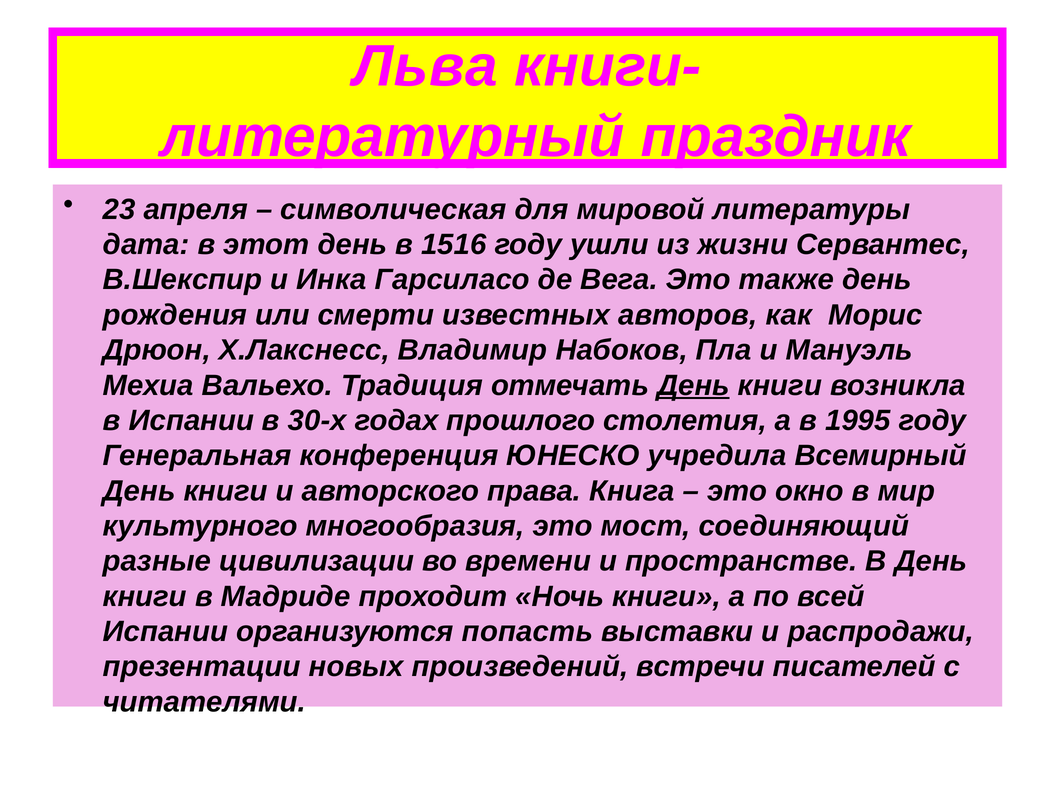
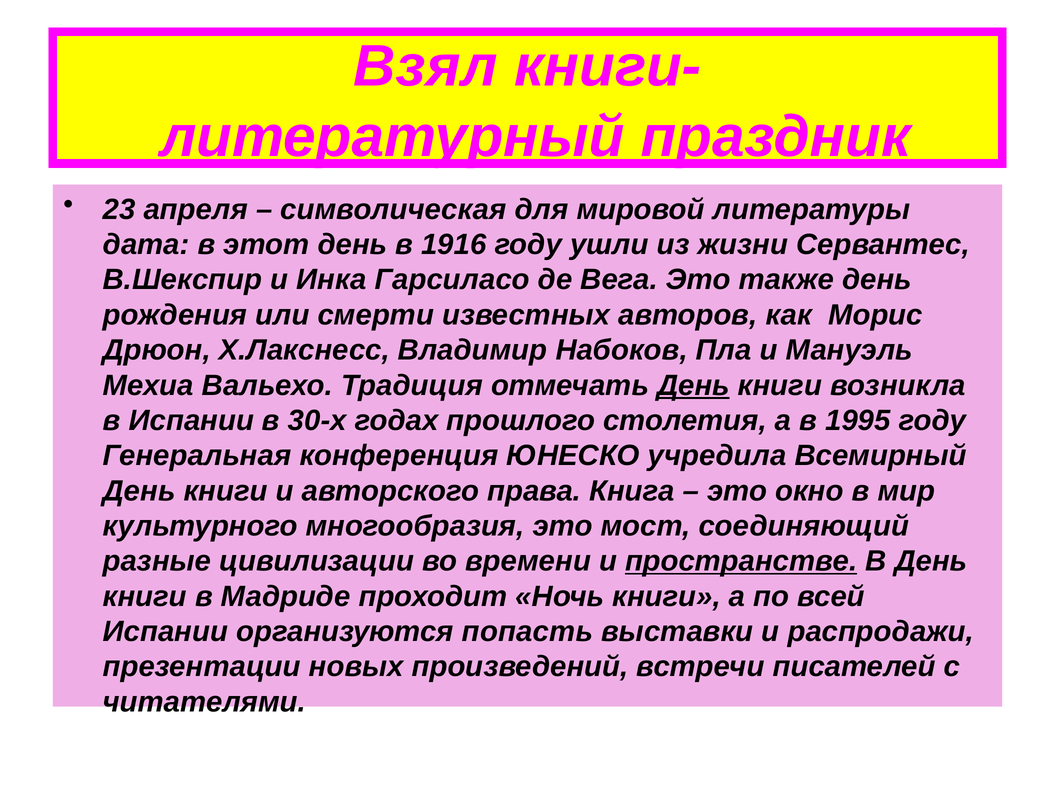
Льва: Льва -> Взял
1516: 1516 -> 1916
пространстве underline: none -> present
